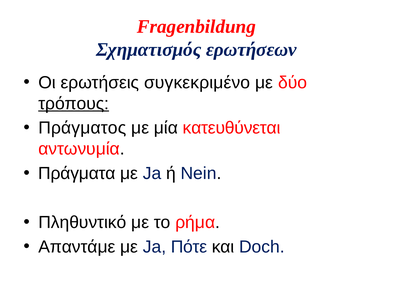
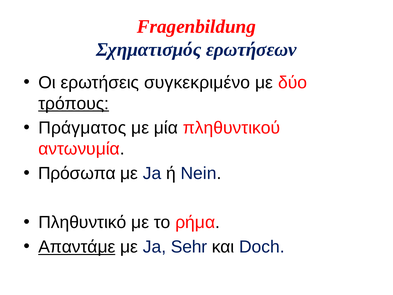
κατευθύνεται: κατευθύνεται -> πληθυντικού
Πράγματα: Πράγματα -> Πρόσωπα
Απαντάμε underline: none -> present
Πότε: Πότε -> Sehr
